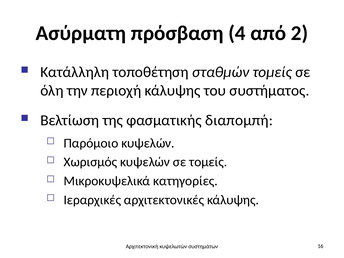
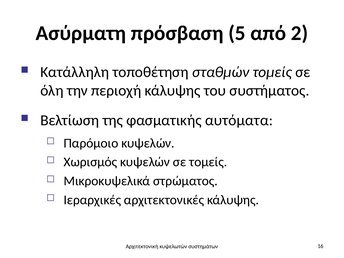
4: 4 -> 5
διαπομπή: διαπομπή -> αυτόματα
κατηγορίες: κατηγορίες -> στρώματος
